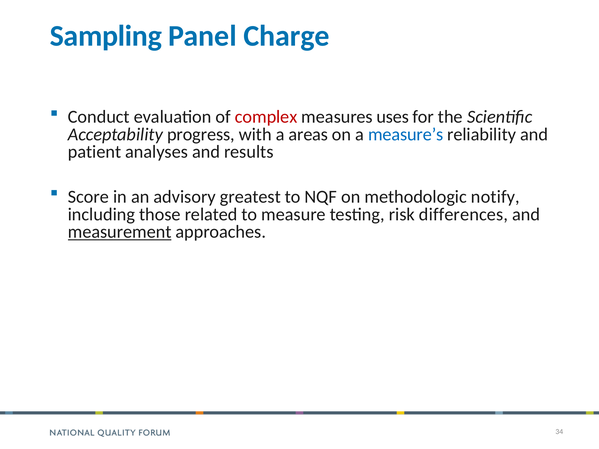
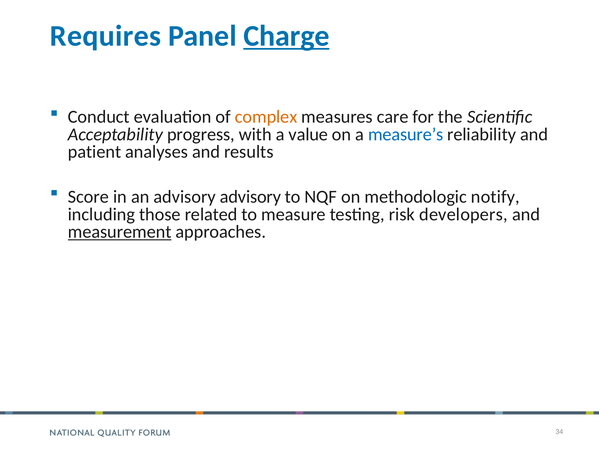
Sampling: Sampling -> Requires
Charge underline: none -> present
complex colour: red -> orange
uses: uses -> care
areas: areas -> value
advisory greatest: greatest -> advisory
differences: differences -> developers
